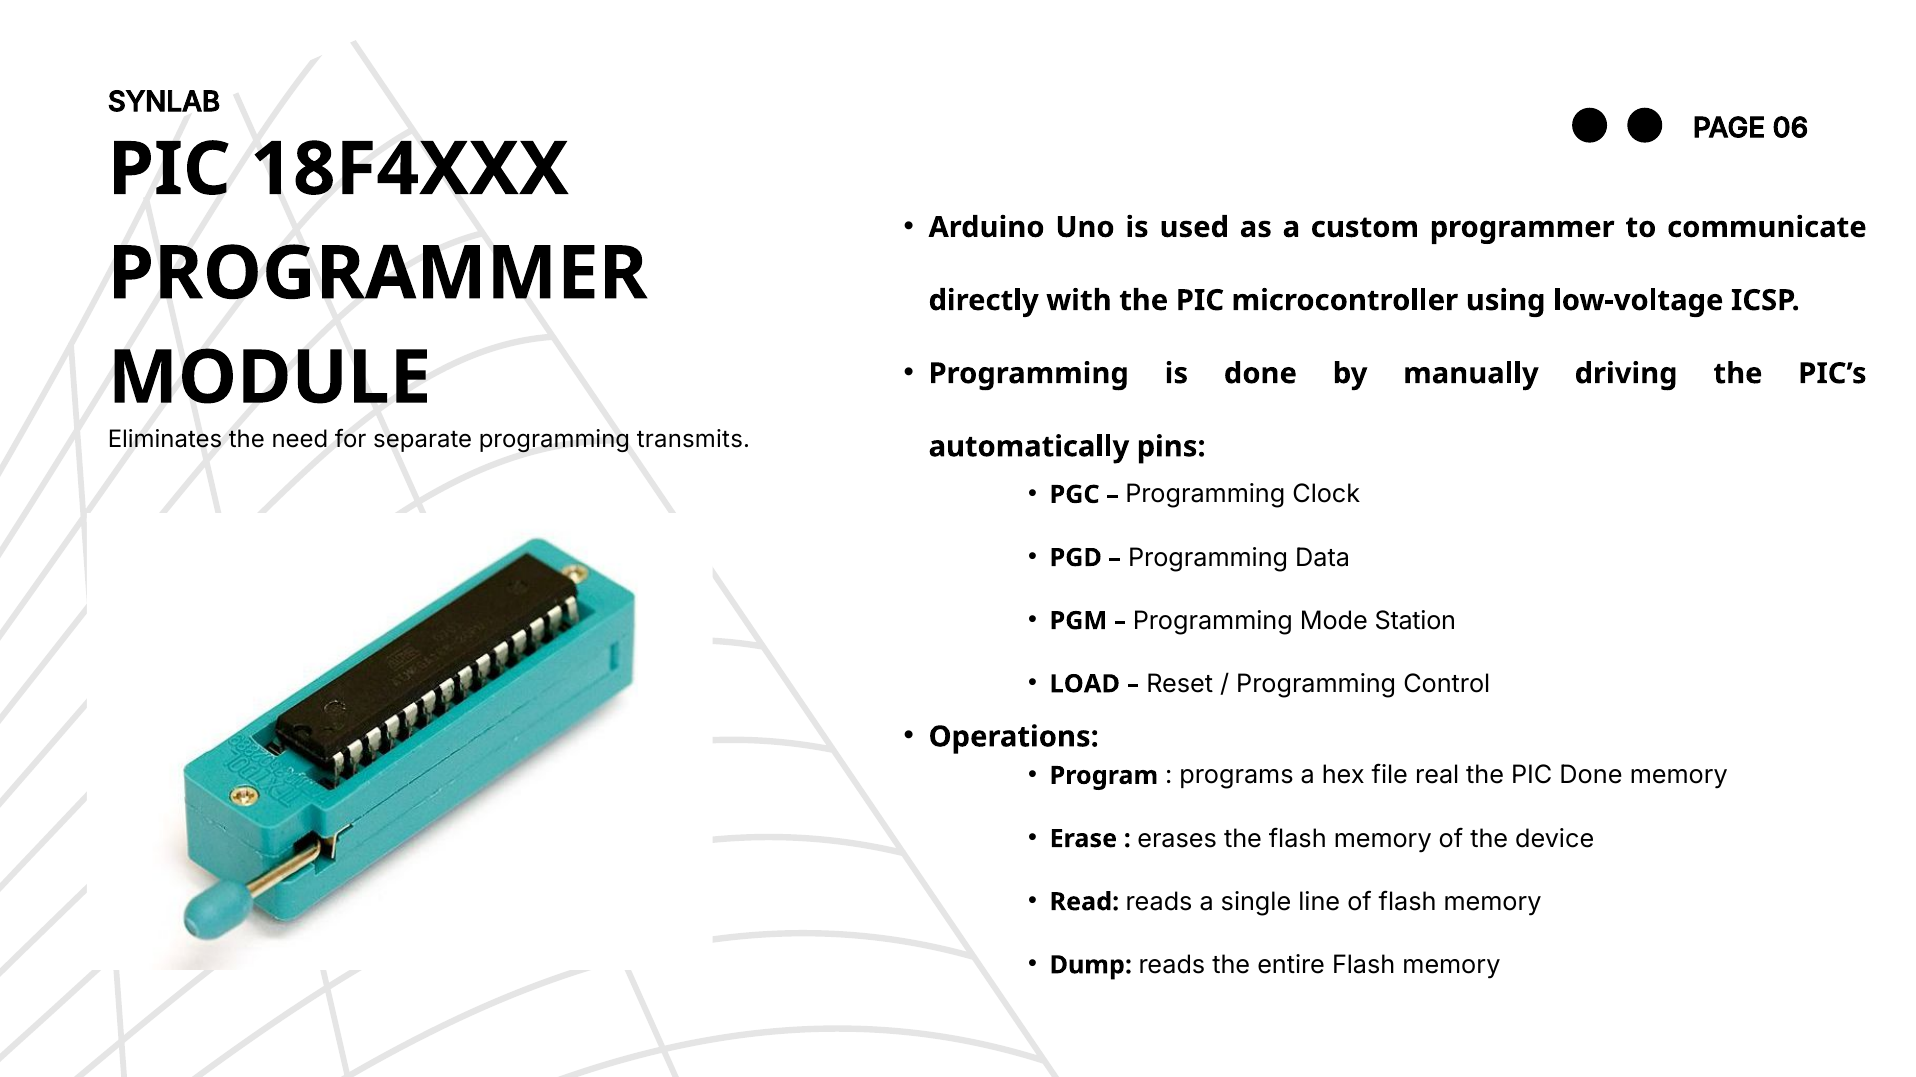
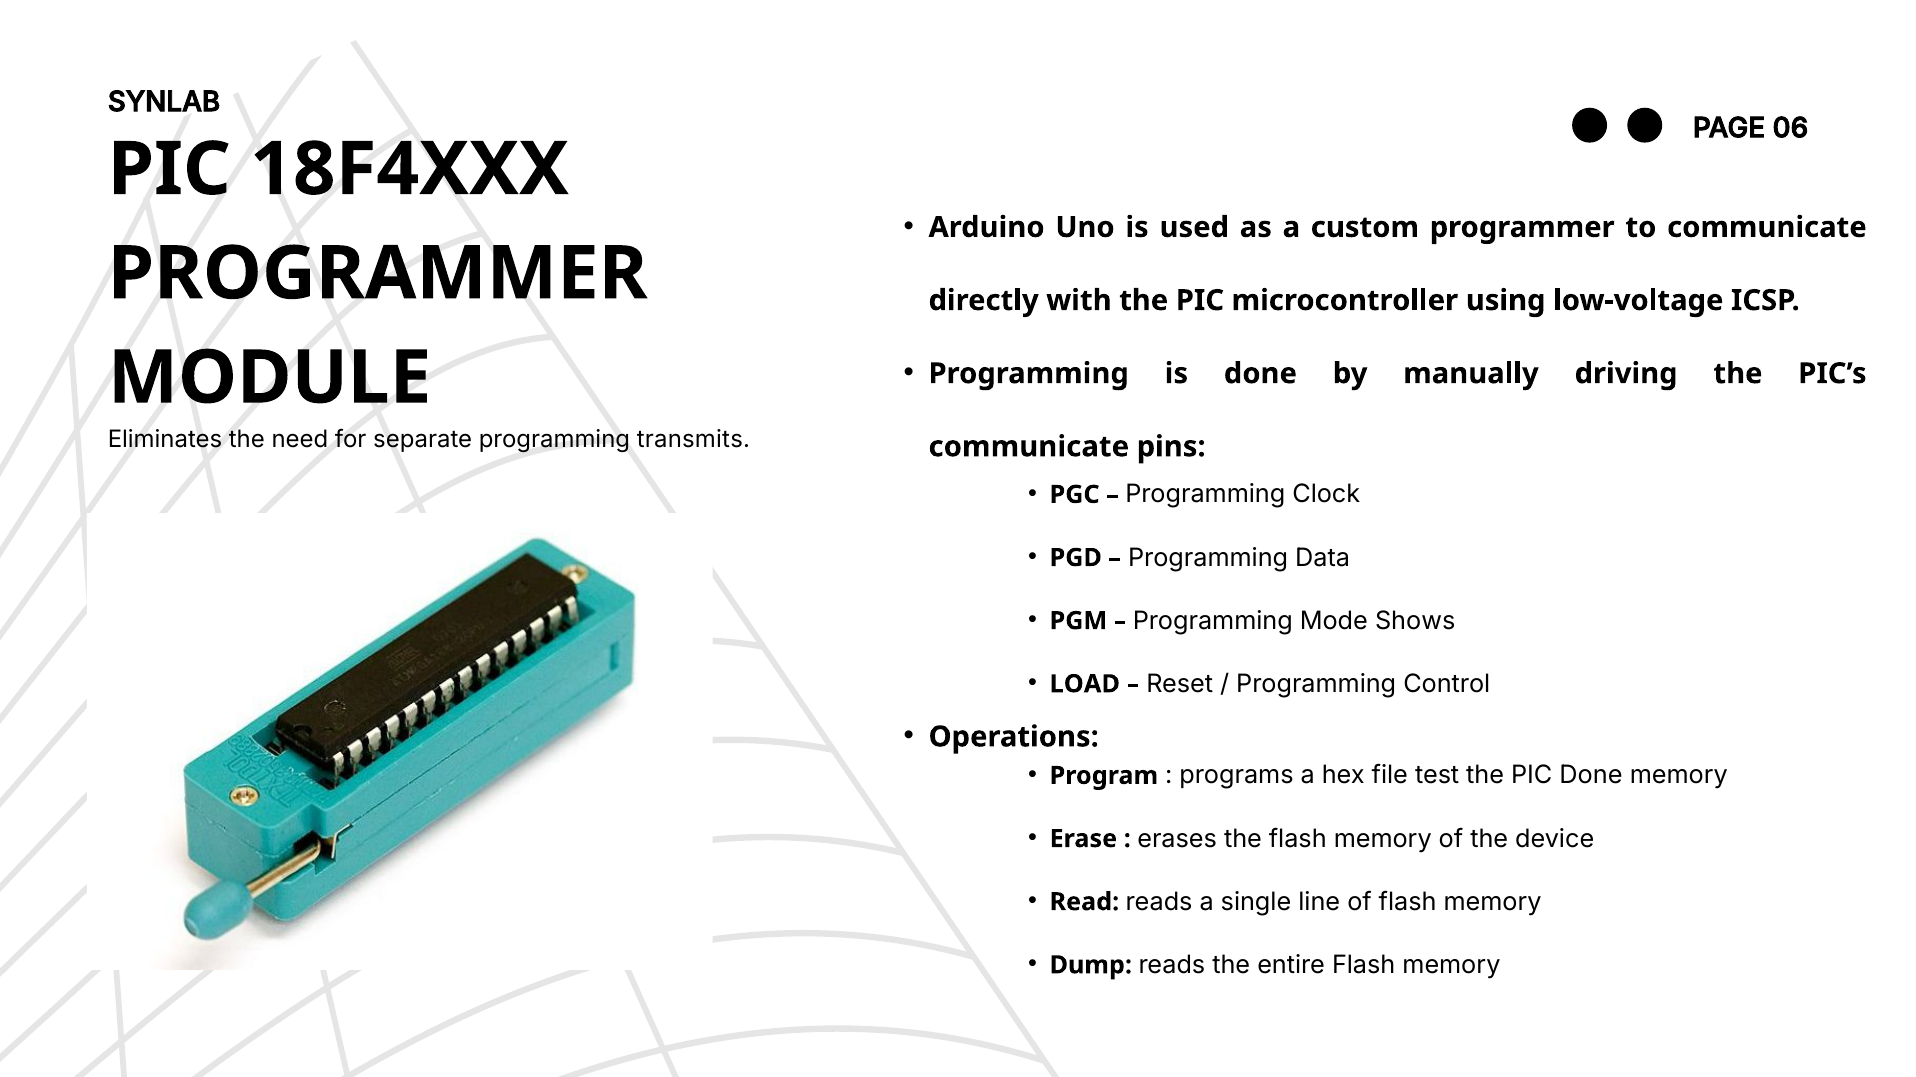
automatically at (1029, 447): automatically -> communicate
Station: Station -> Shows
real: real -> test
